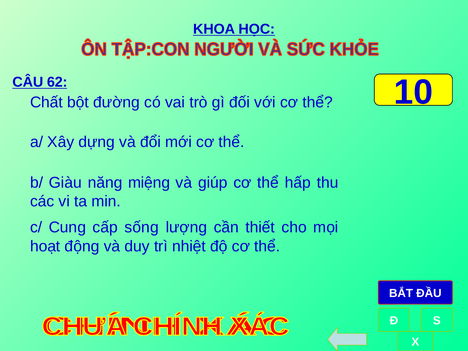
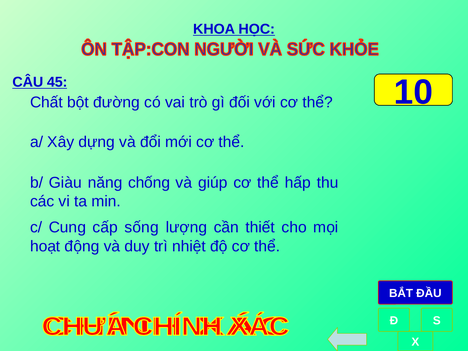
62: 62 -> 45
miệng: miệng -> chống
